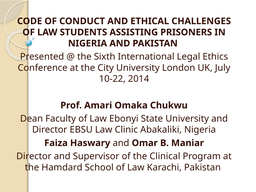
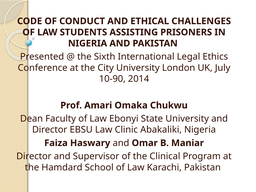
10-22: 10-22 -> 10-90
